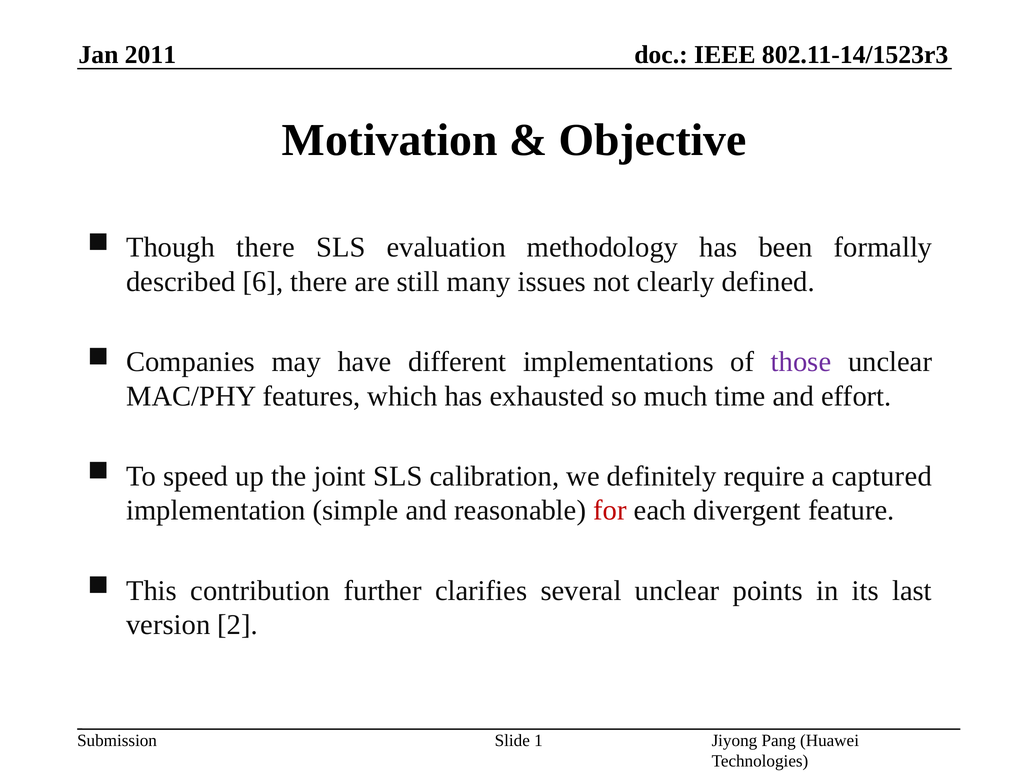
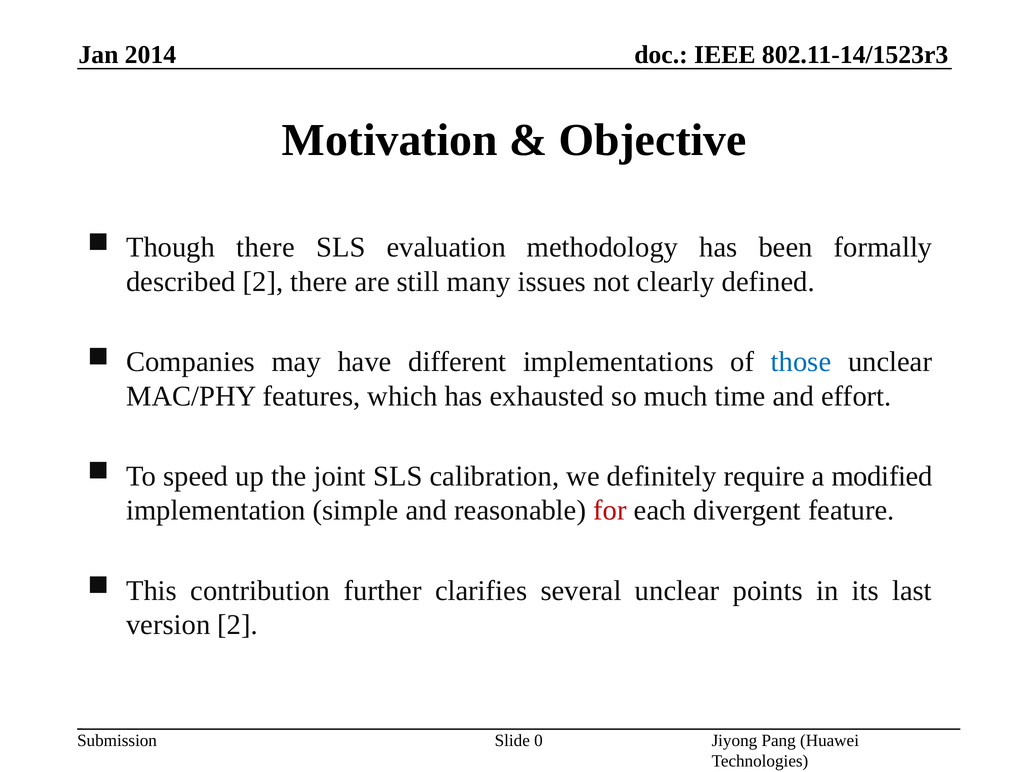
2011: 2011 -> 2014
described 6: 6 -> 2
those colour: purple -> blue
captured: captured -> modified
1: 1 -> 0
